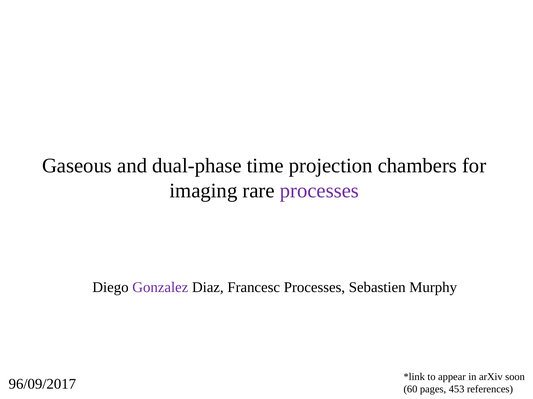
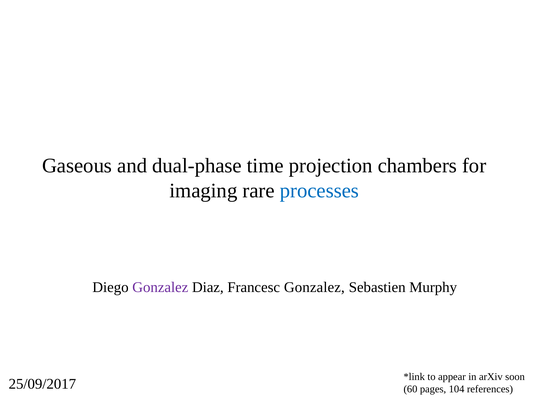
processes at (319, 191) colour: purple -> blue
Francesc Processes: Processes -> Gonzalez
96/09/2017: 96/09/2017 -> 25/09/2017
453: 453 -> 104
